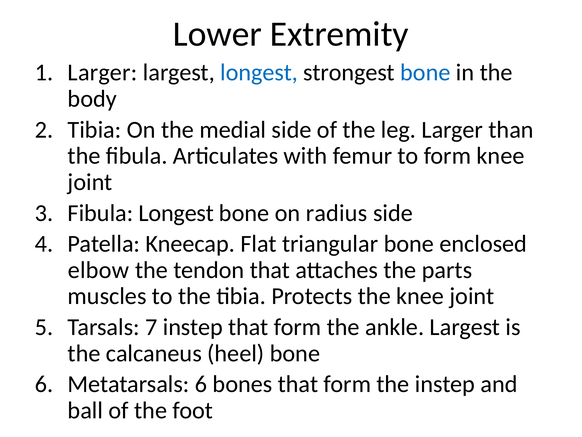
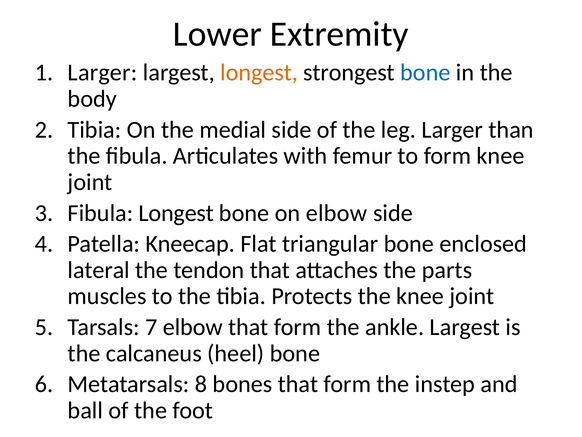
longest at (259, 72) colour: blue -> orange
on radius: radius -> elbow
elbow: elbow -> lateral
7 instep: instep -> elbow
Metatarsals 6: 6 -> 8
